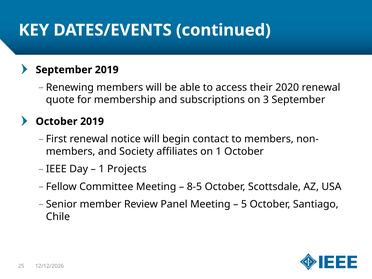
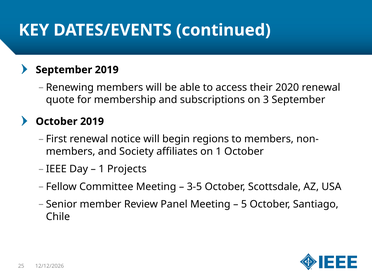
contact: contact -> regions
8-5: 8-5 -> 3-5
